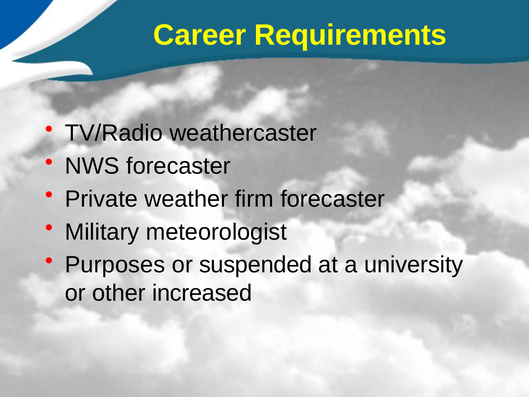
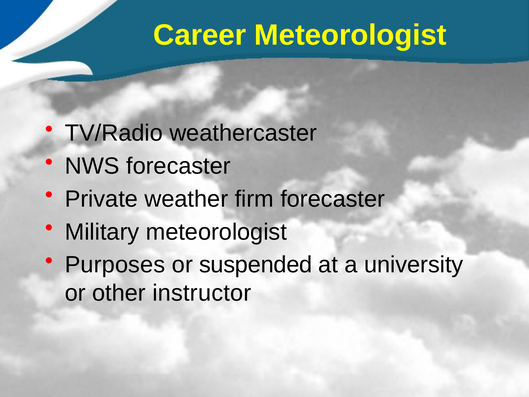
Career Requirements: Requirements -> Meteorologist
increased: increased -> instructor
